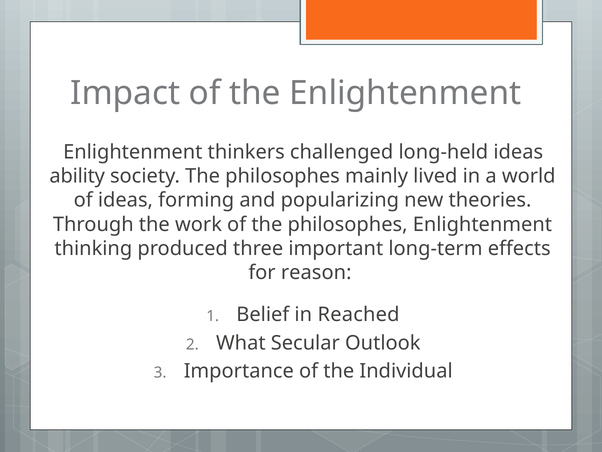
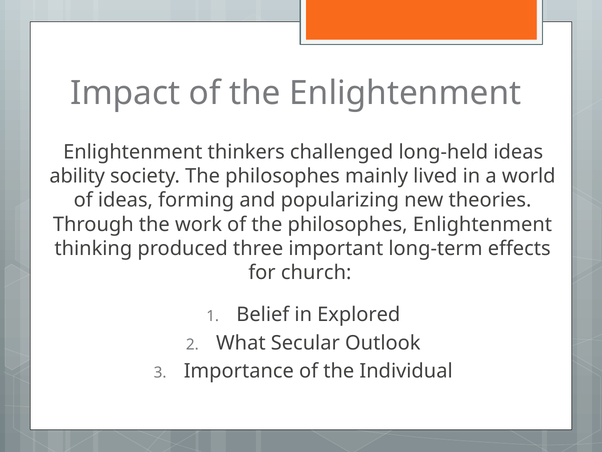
reason: reason -> church
Reached: Reached -> Explored
